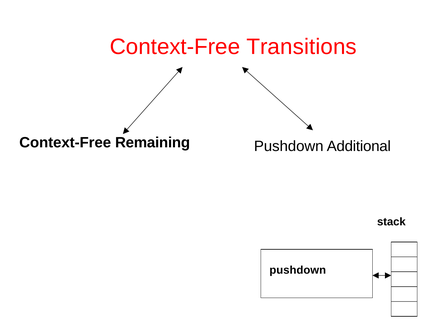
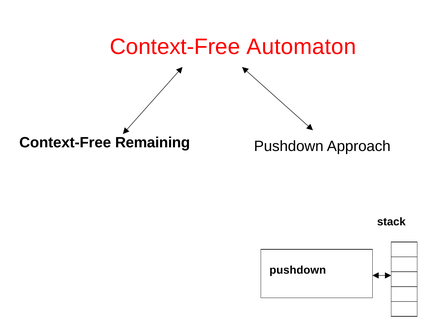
Transitions: Transitions -> Automaton
Additional: Additional -> Approach
